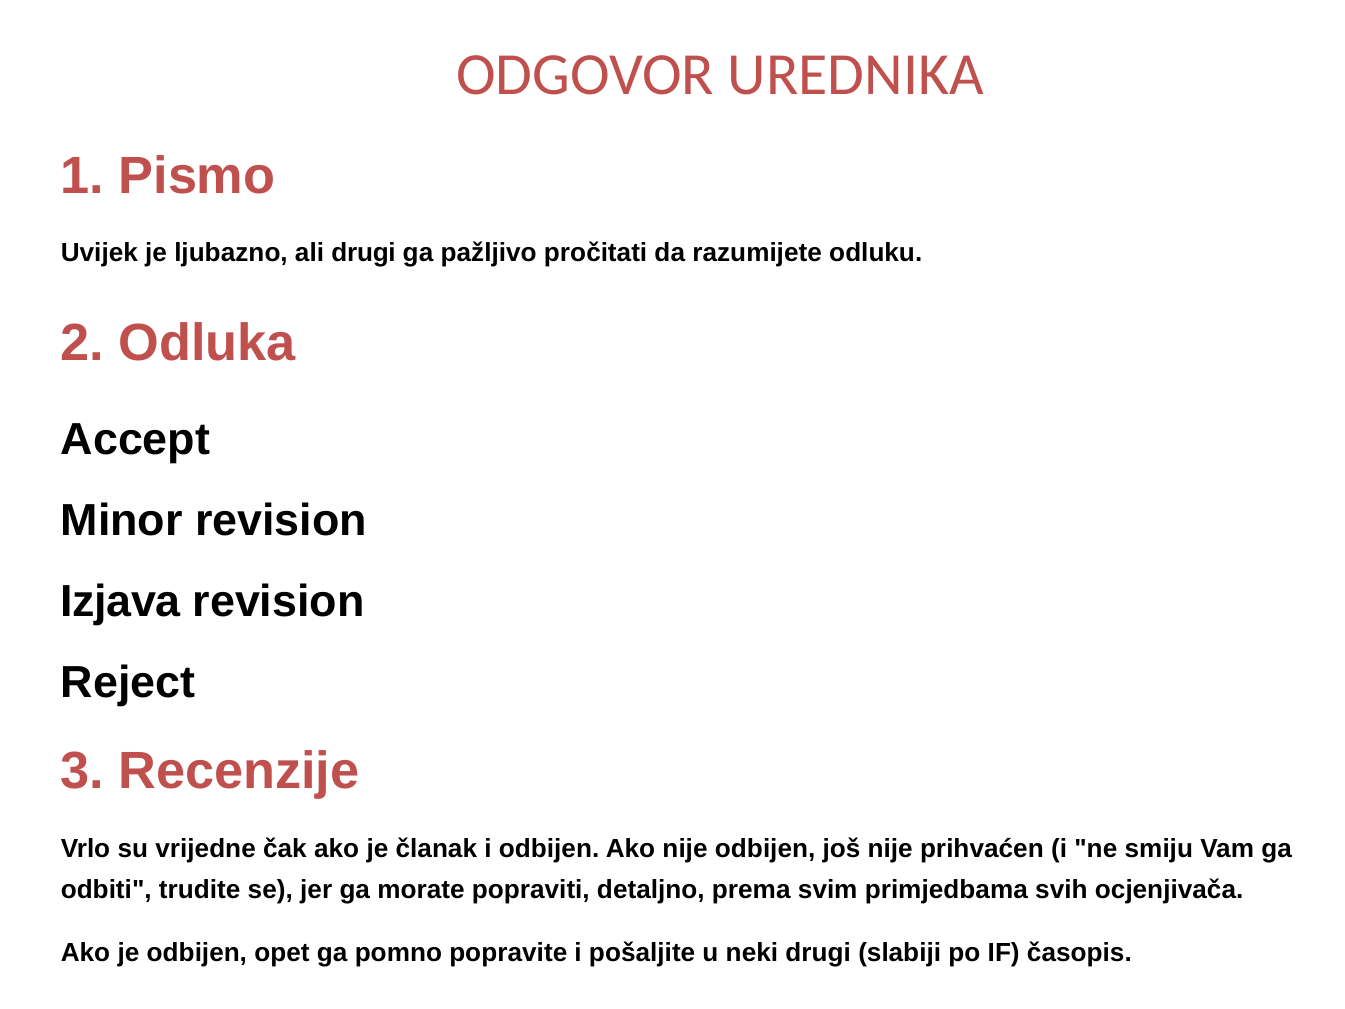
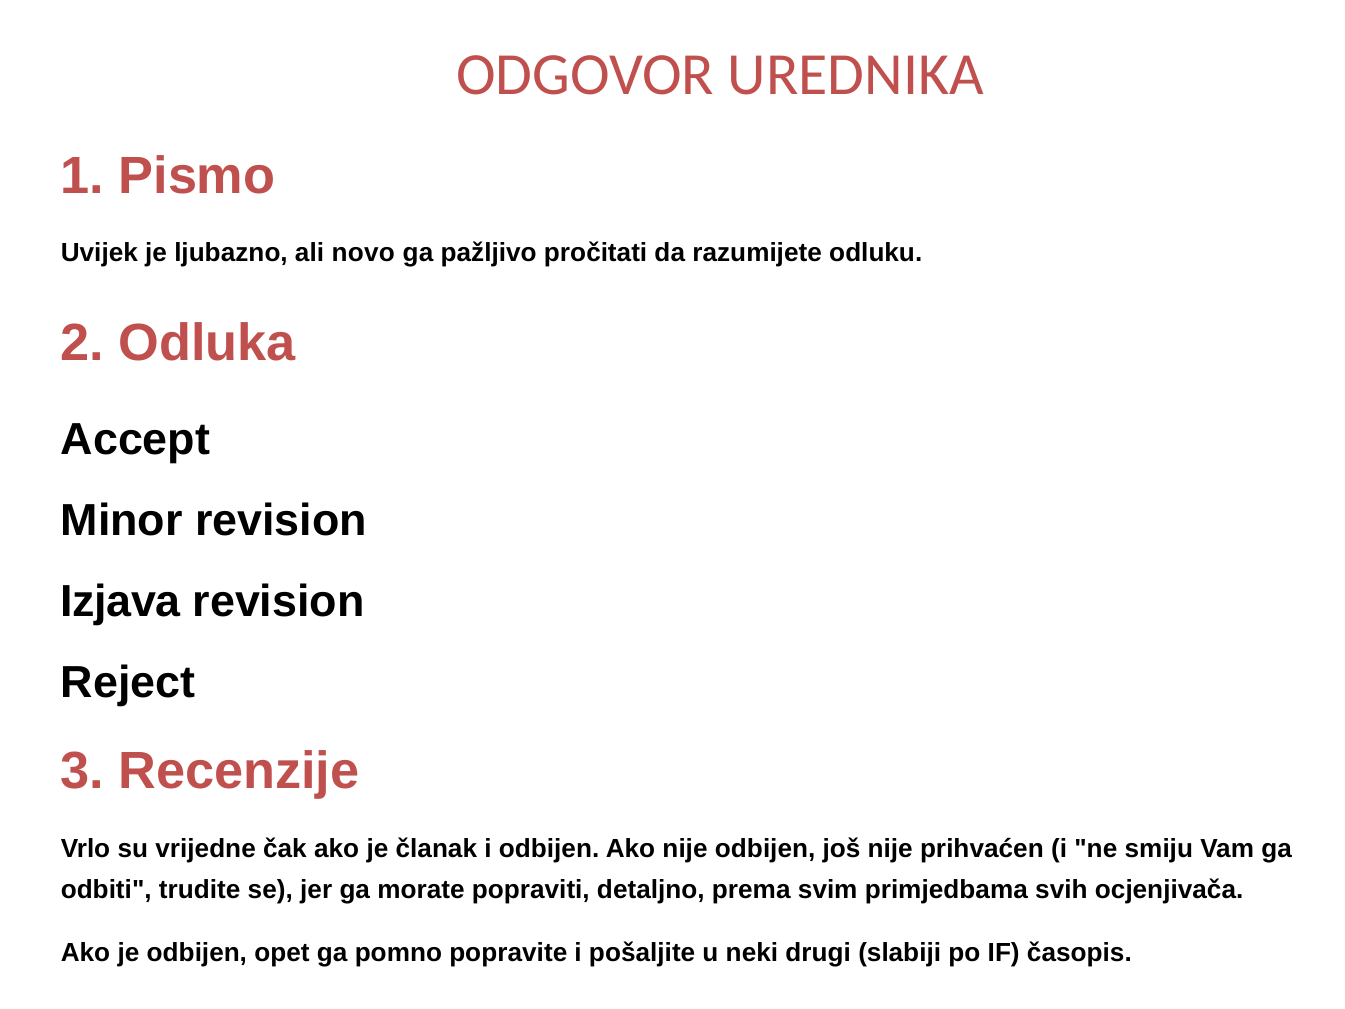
ali drugi: drugi -> novo
